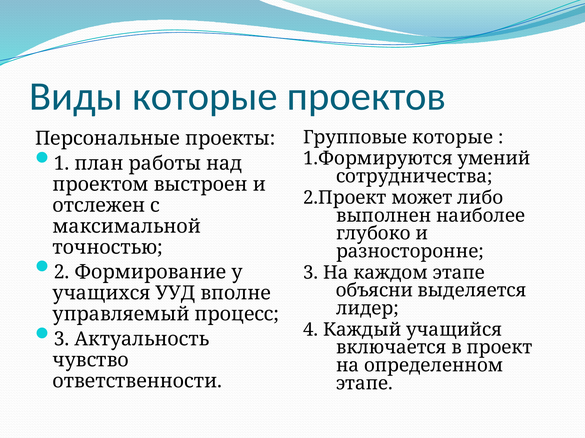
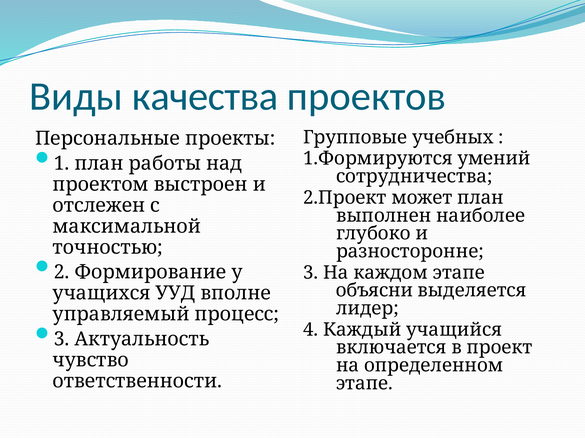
Виды которые: которые -> качества
Групповые которые: которые -> учебных
может либо: либо -> план
